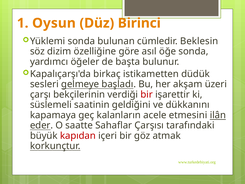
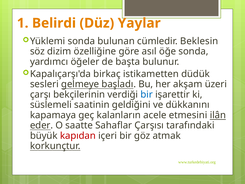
Oysun: Oysun -> Belirdi
Birinci: Birinci -> Yaylar
bir at (147, 94) colour: red -> blue
